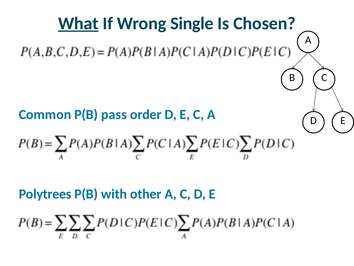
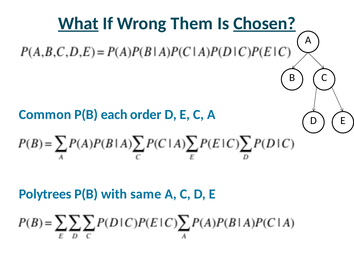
Single: Single -> Them
Chosen underline: none -> present
pass: pass -> each
other: other -> same
